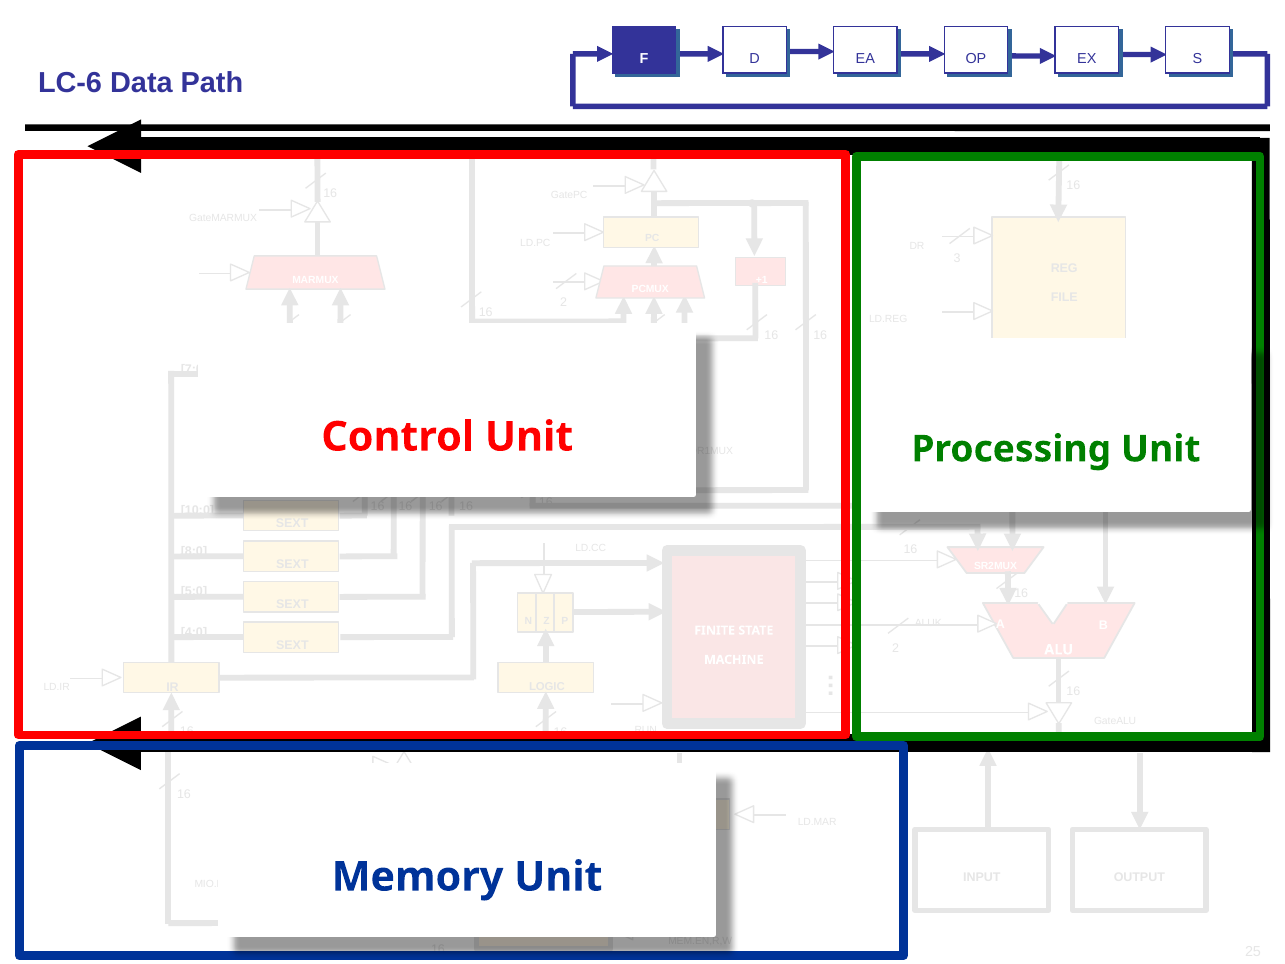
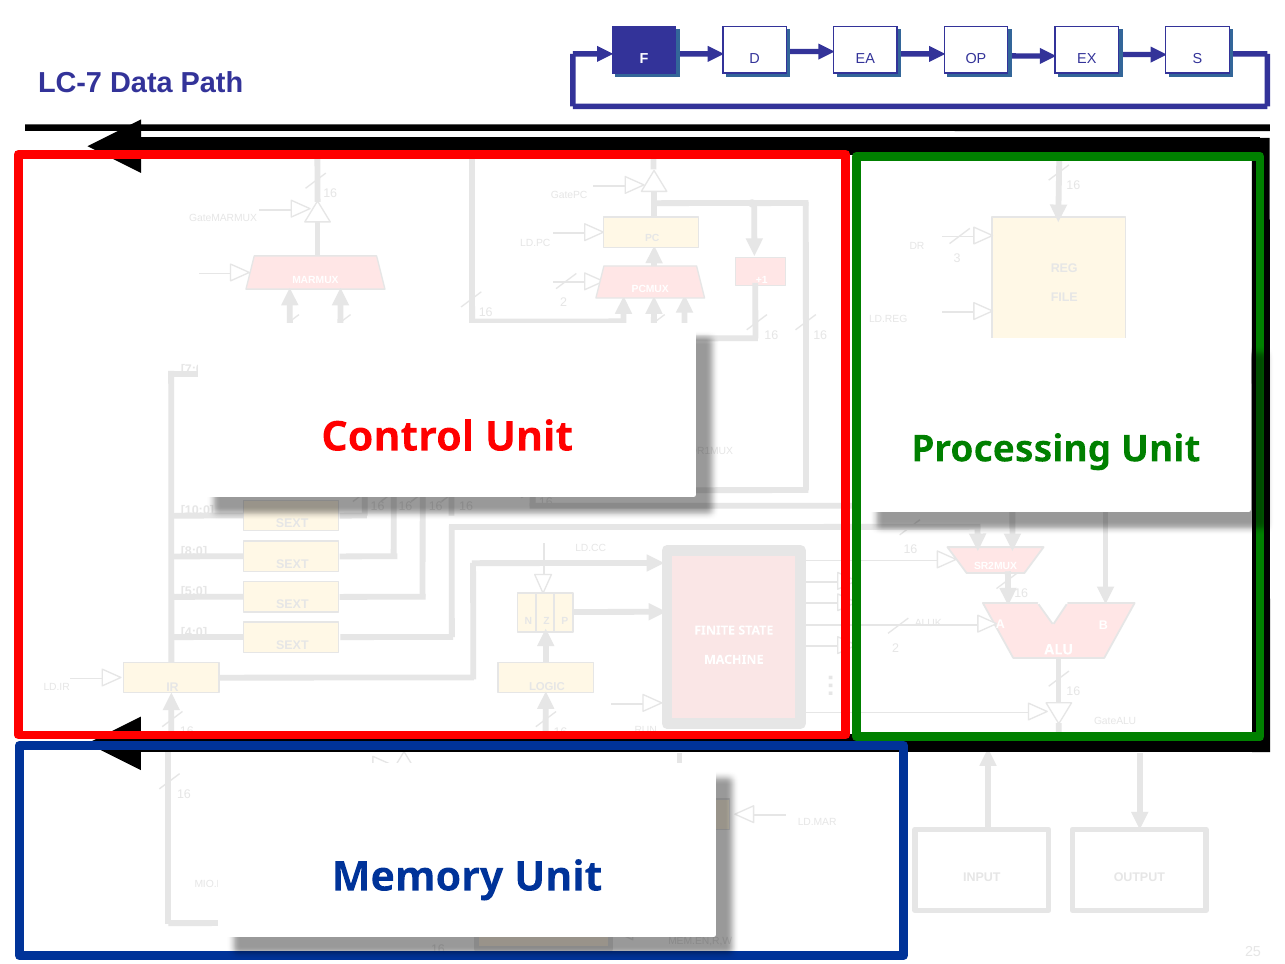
LC-6: LC-6 -> LC-7
